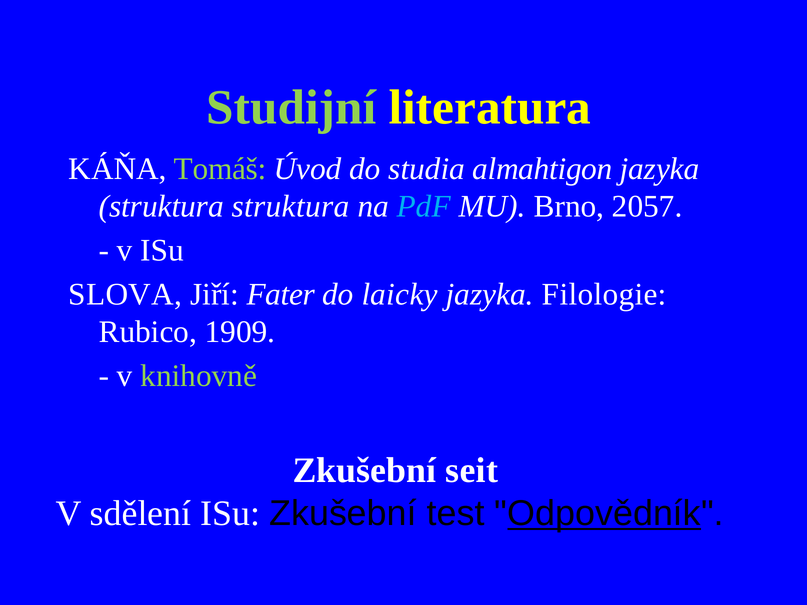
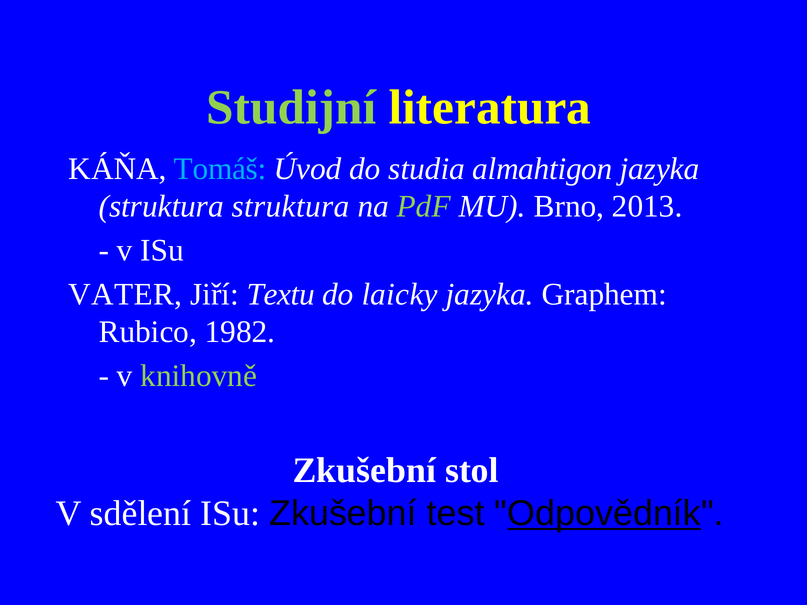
Tomáš colour: light green -> light blue
PdF colour: light blue -> light green
2057: 2057 -> 2013
SLOVA: SLOVA -> VATER
Fater: Fater -> Textu
Filologie: Filologie -> Graphem
1909: 1909 -> 1982
seit: seit -> stol
